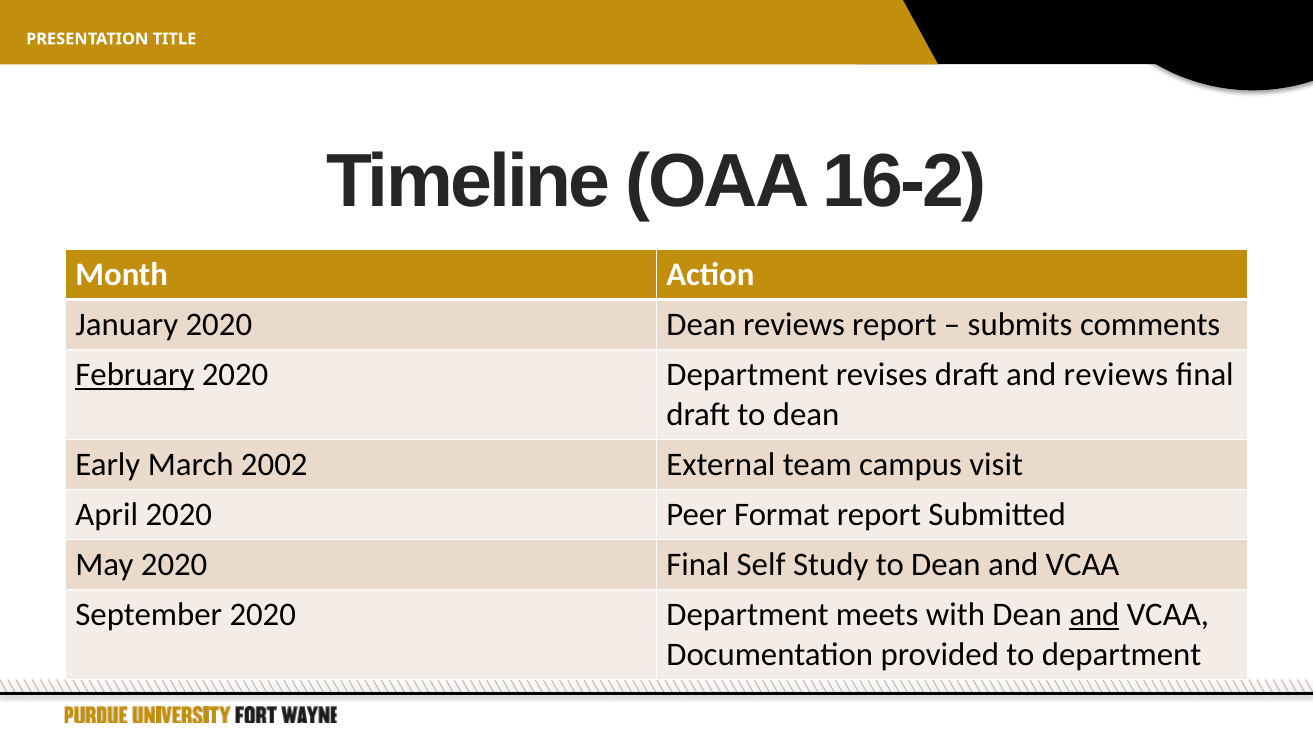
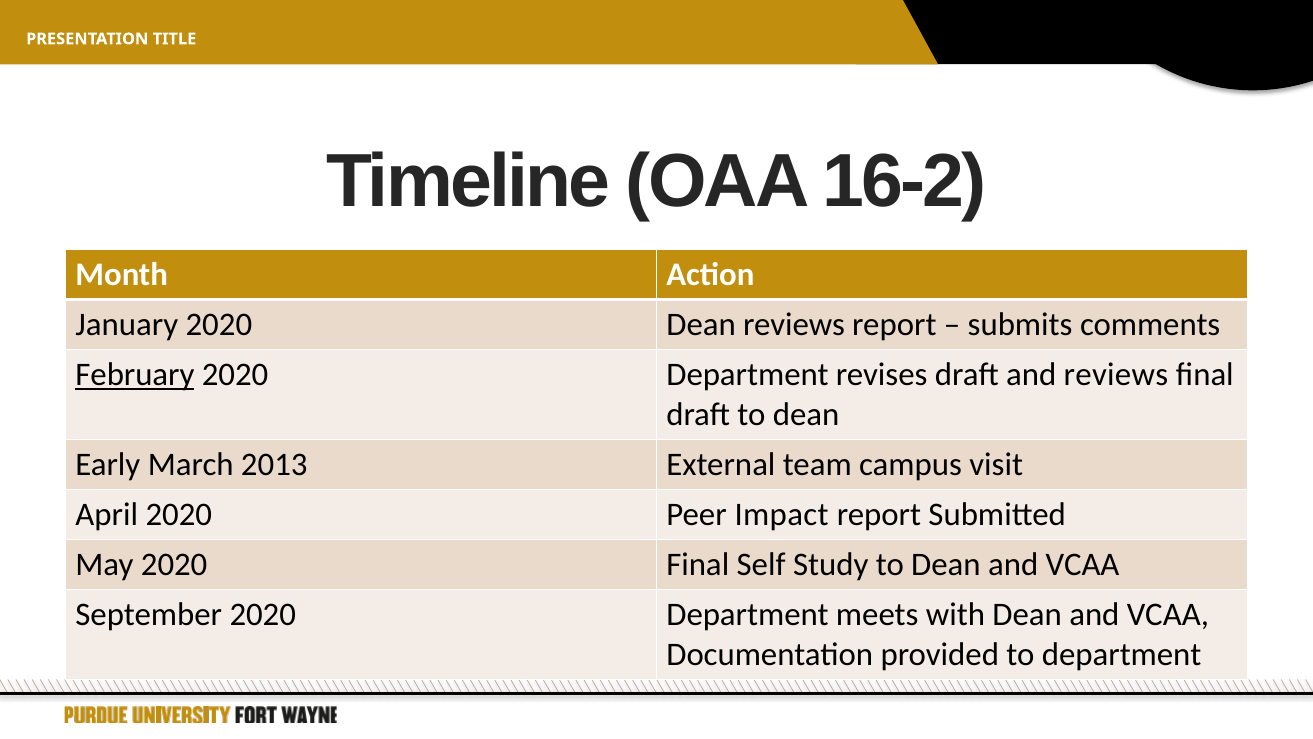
2002: 2002 -> 2013
Format: Format -> Impact
and at (1094, 614) underline: present -> none
